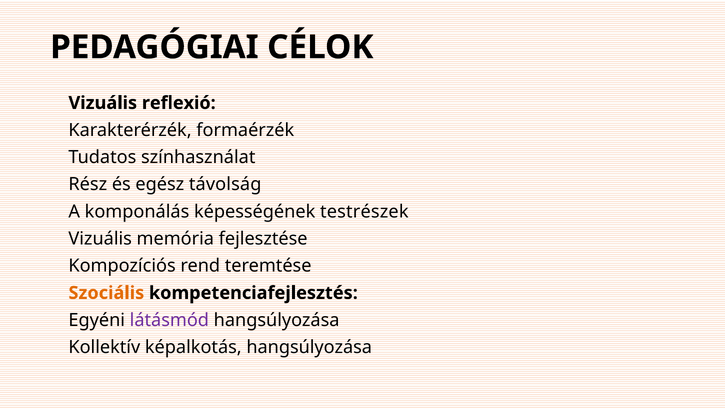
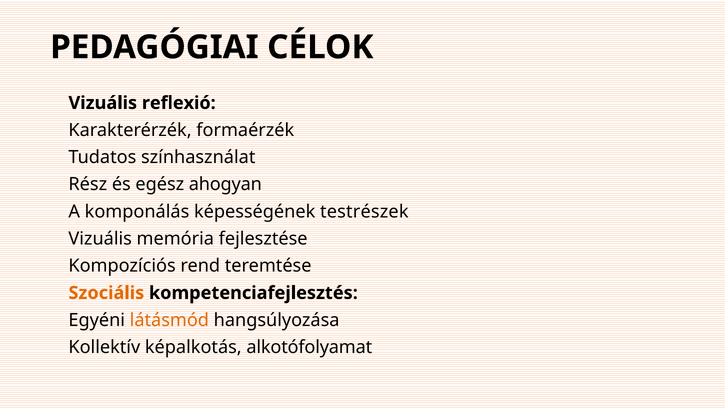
távolság: távolság -> ahogyan
látásmód colour: purple -> orange
képalkotás hangsúlyozása: hangsúlyozása -> alkotófolyamat
